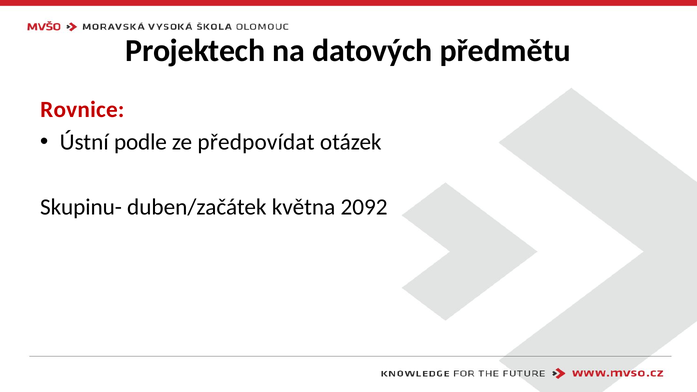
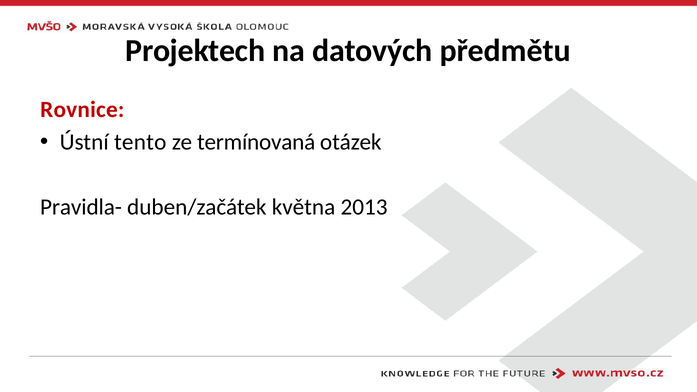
podle: podle -> tento
předpovídat: předpovídat -> termínovaná
Skupinu-: Skupinu- -> Pravidla-
2092: 2092 -> 2013
